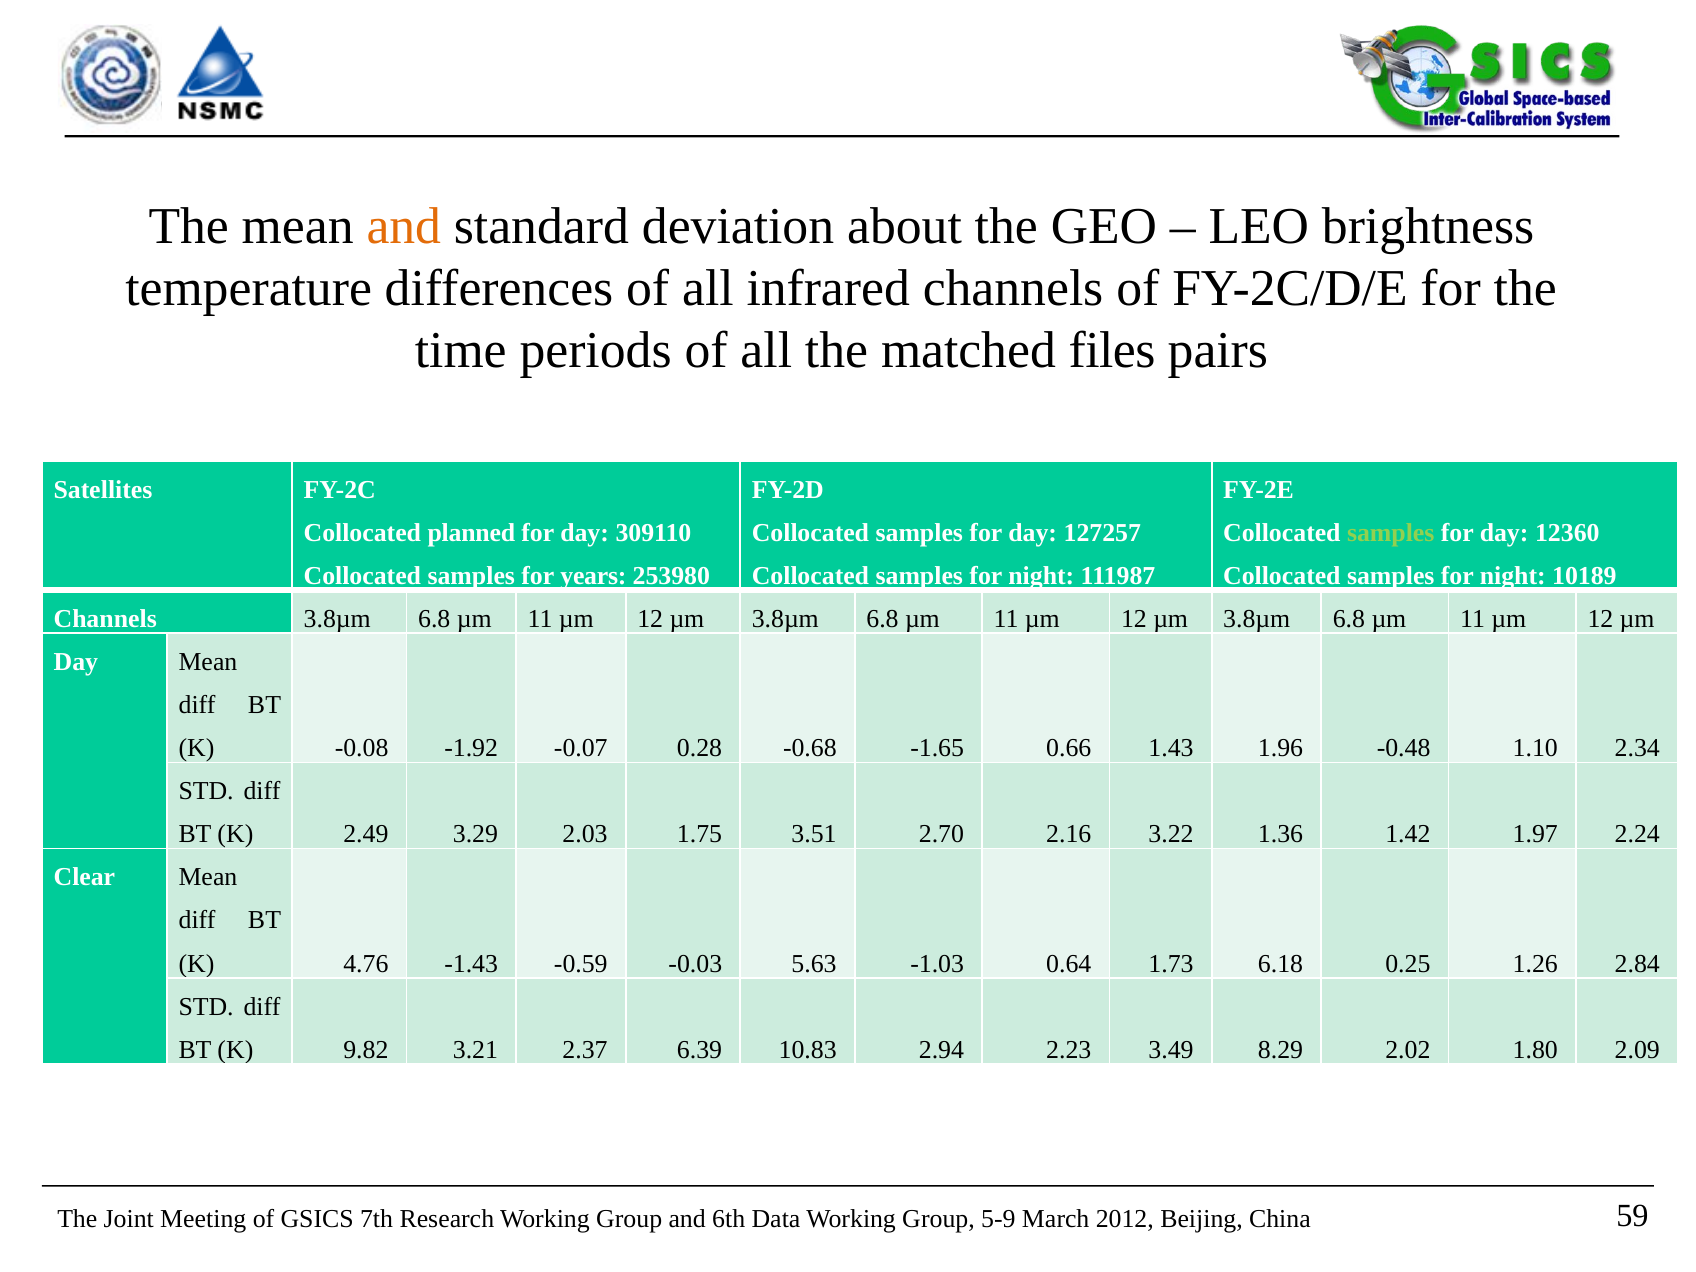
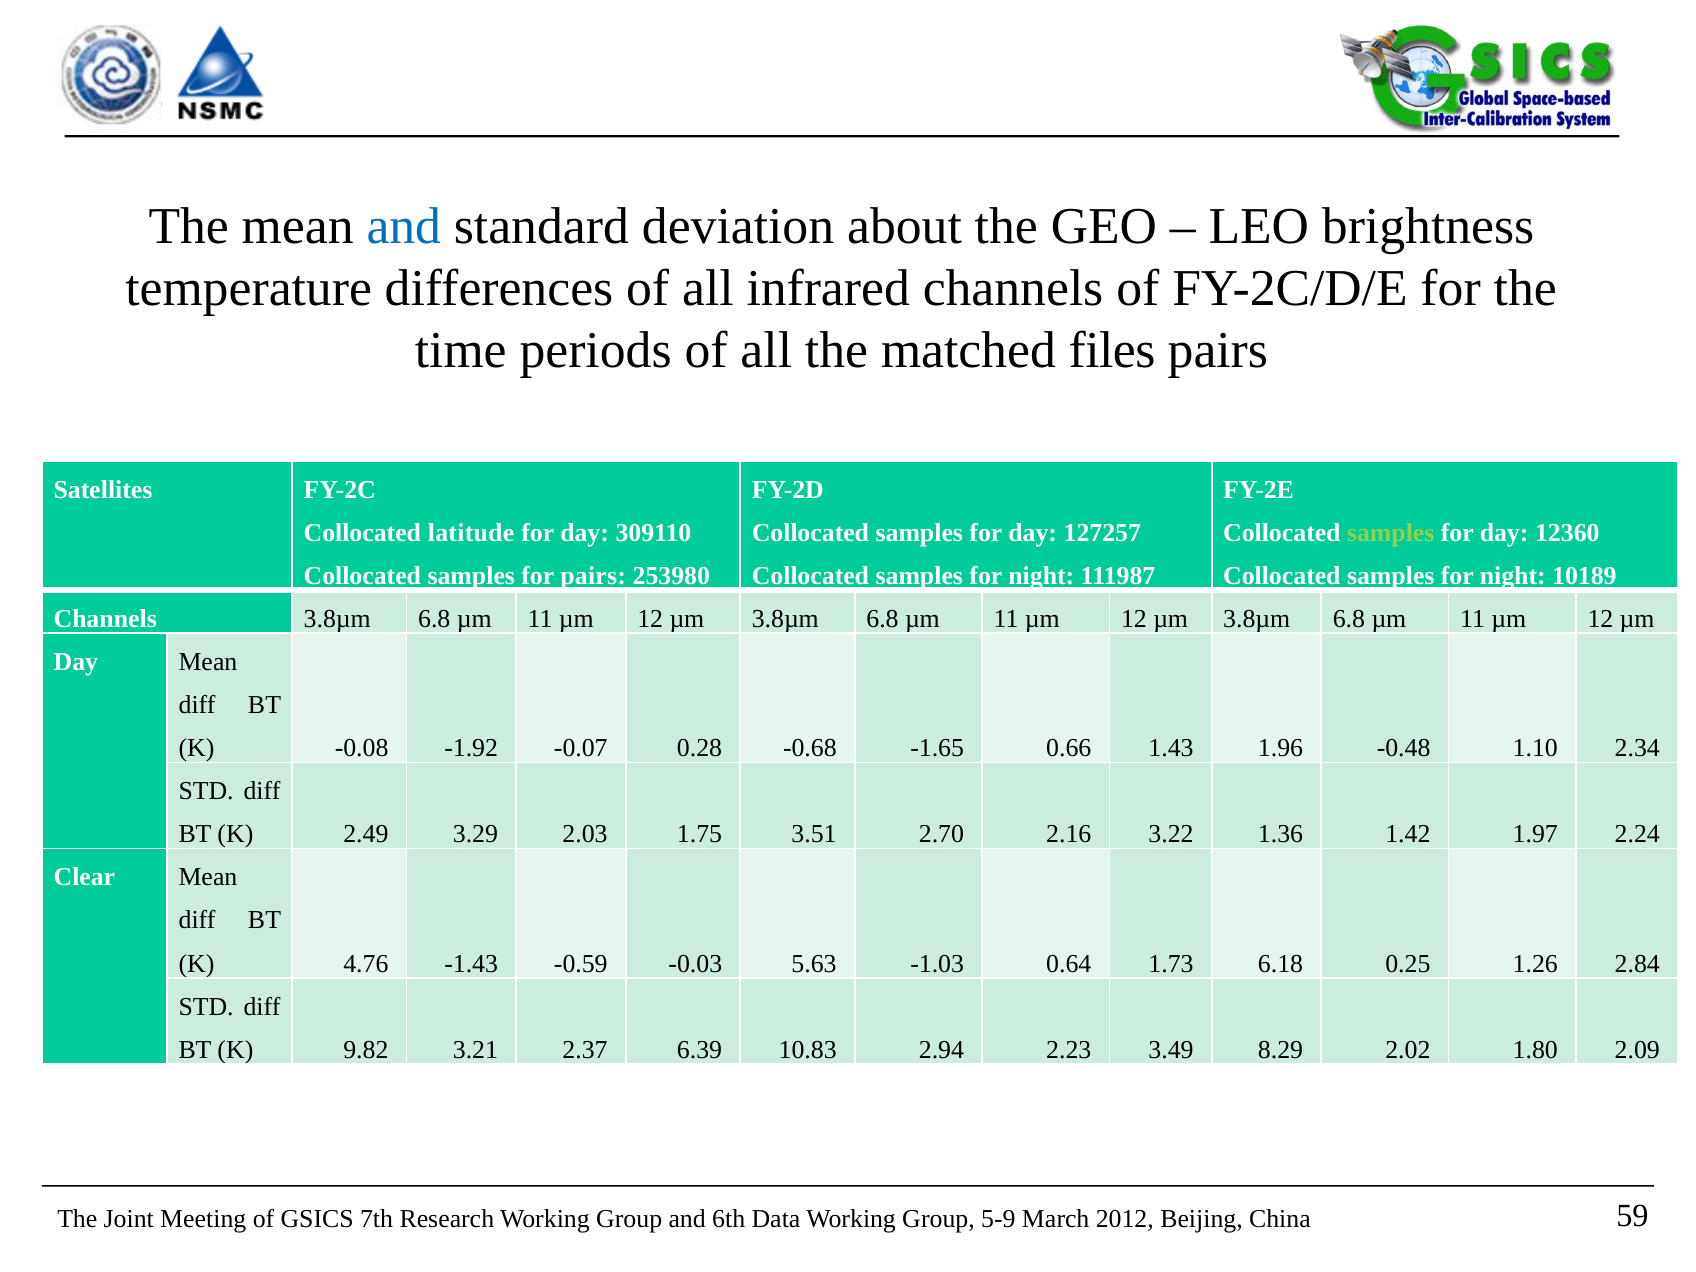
and at (404, 226) colour: orange -> blue
planned: planned -> latitude
for years: years -> pairs
